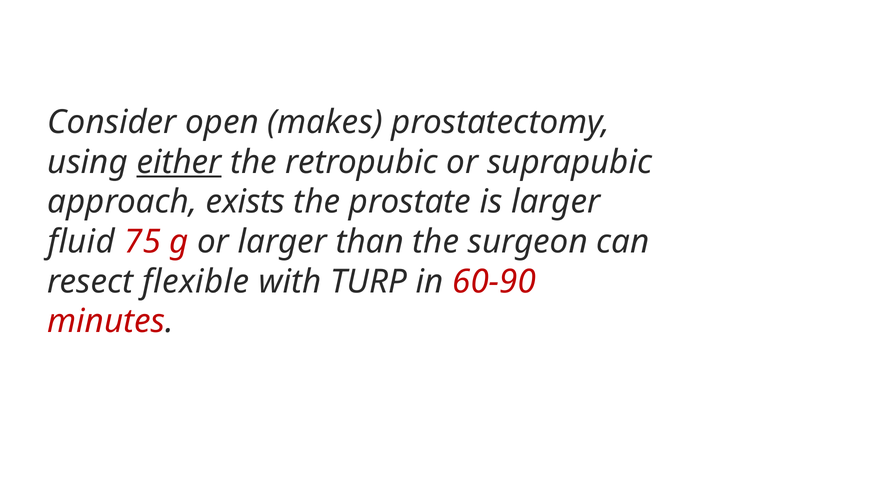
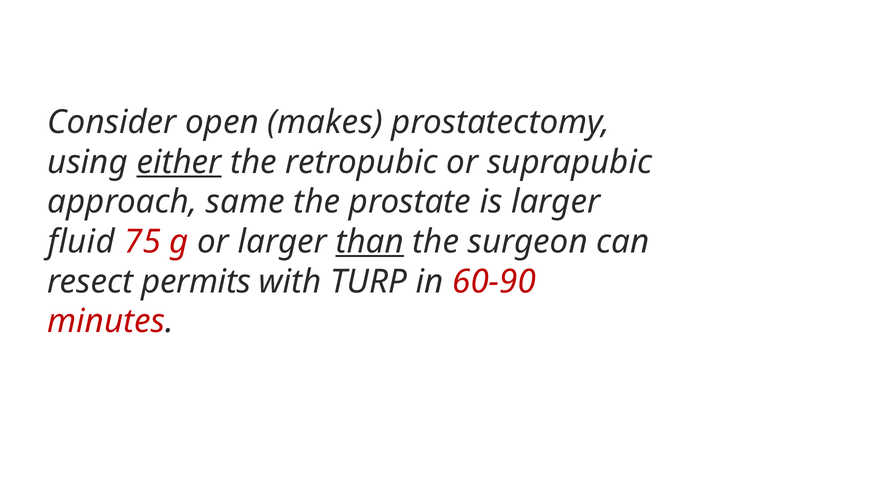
exists: exists -> same
than underline: none -> present
flexible: flexible -> permits
